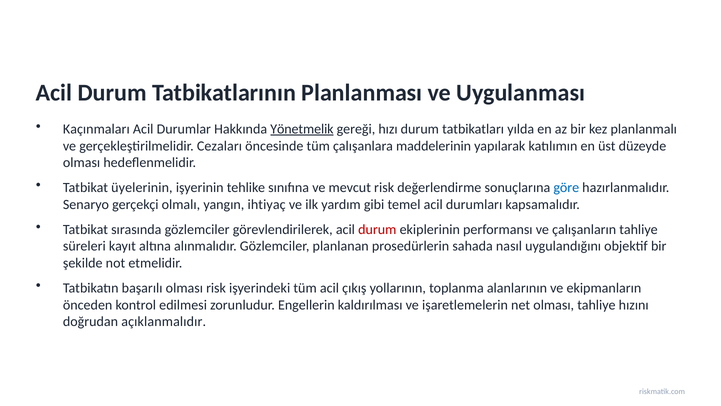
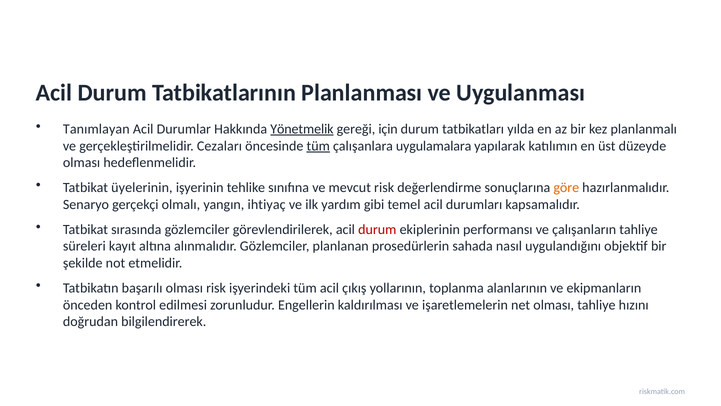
Kaçınmaları: Kaçınmaları -> Tanımlayan
hızı: hızı -> için
tüm at (318, 146) underline: none -> present
maddelerinin: maddelerinin -> uygulamalara
göre colour: blue -> orange
açıklanmalıdır: açıklanmalıdır -> bilgilendirerek
